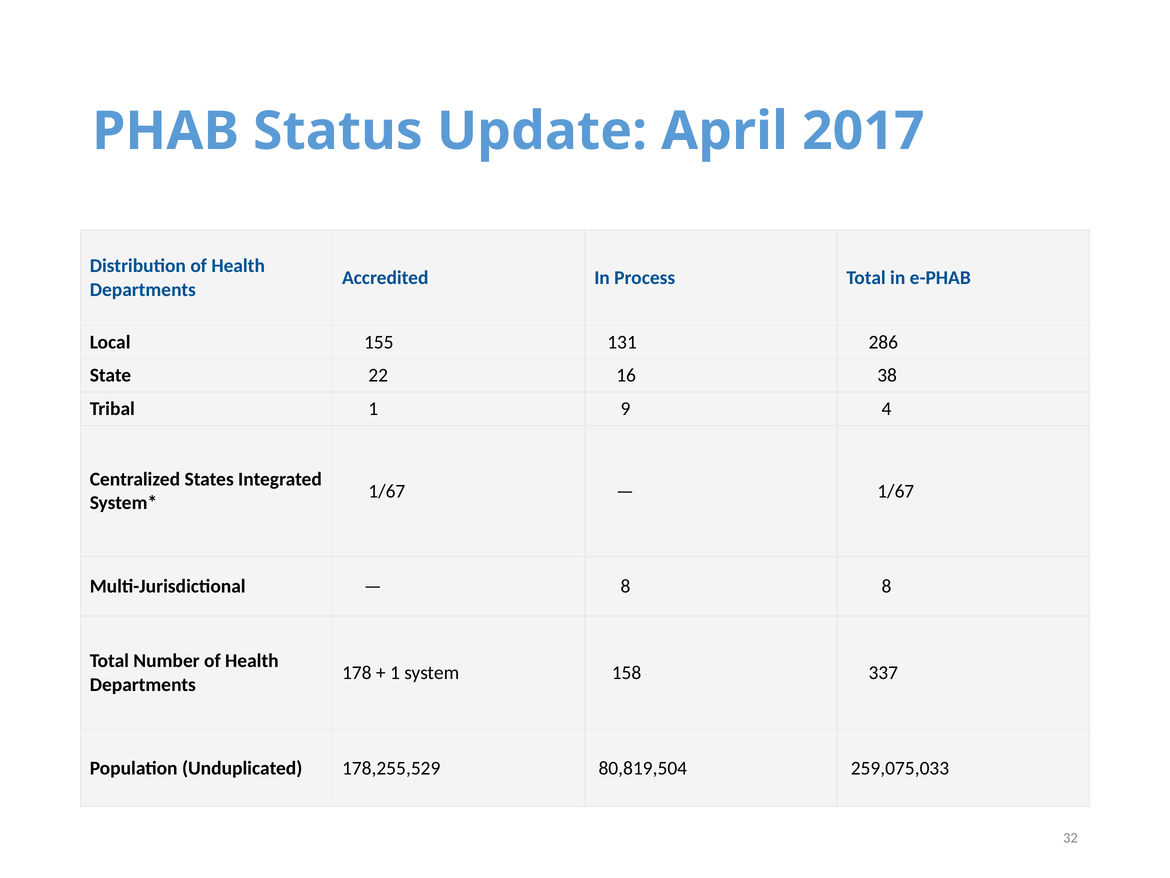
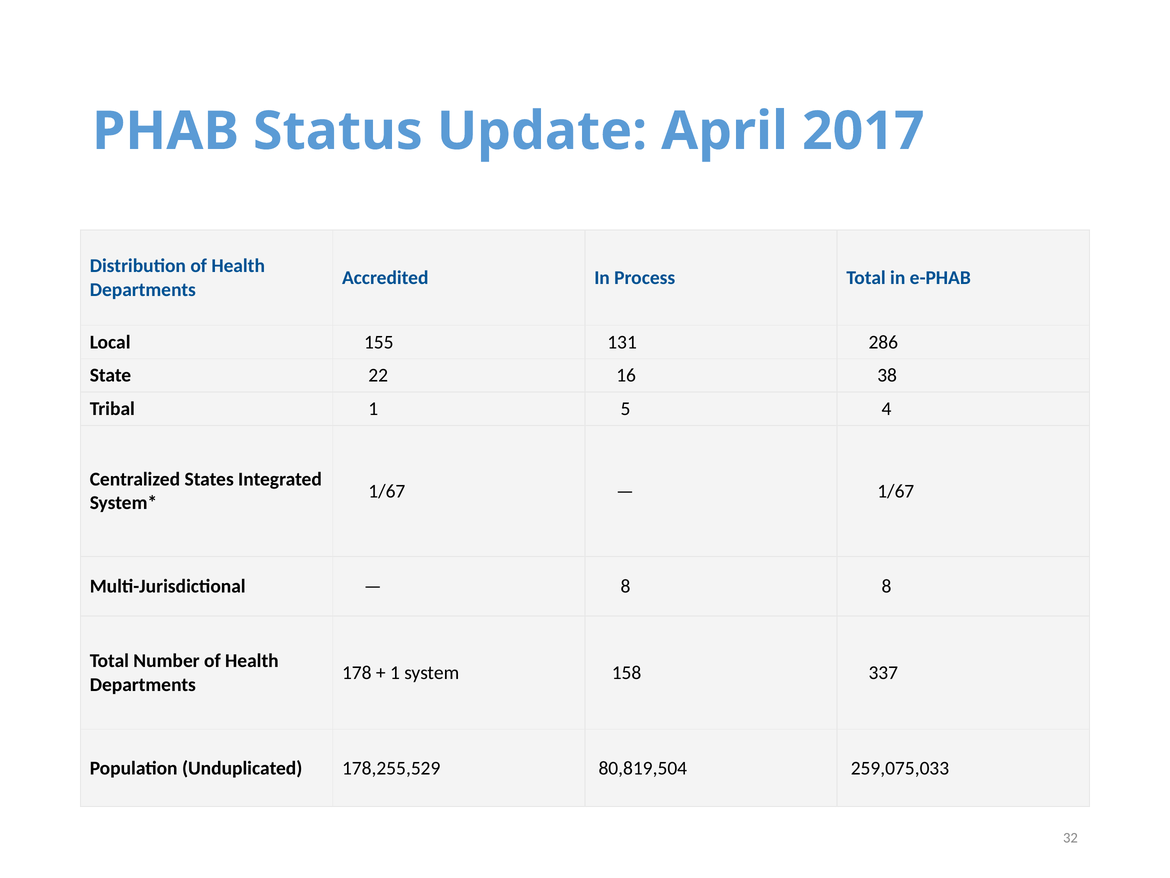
9: 9 -> 5
